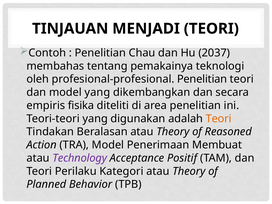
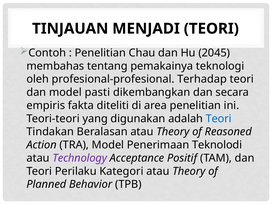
2037: 2037 -> 2045
profesional-profesional Penelitian: Penelitian -> Terhadap
model yang: yang -> pasti
fisika: fisika -> fakta
Teori at (219, 119) colour: orange -> blue
Membuat: Membuat -> Teknolodi
